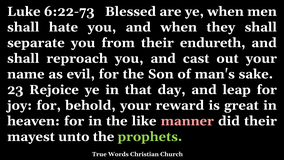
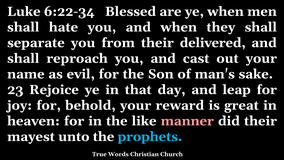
6:22-73: 6:22-73 -> 6:22-34
endureth: endureth -> delivered
prophets colour: light green -> light blue
